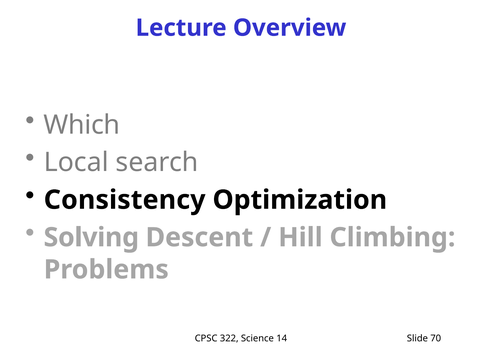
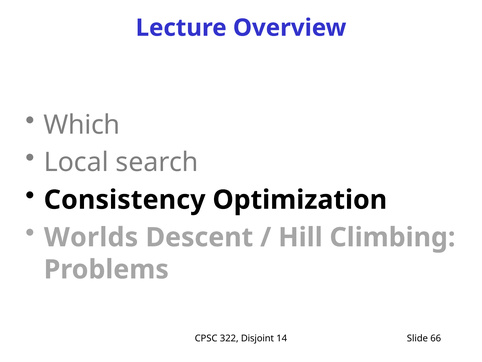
Solving: Solving -> Worlds
Science: Science -> Disjoint
70: 70 -> 66
